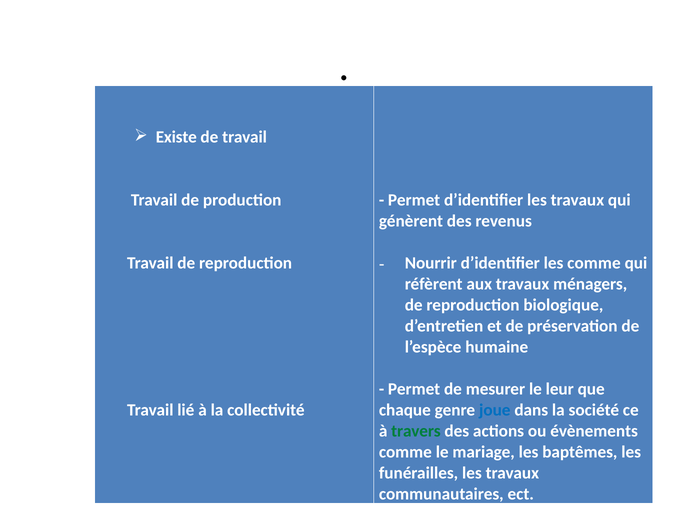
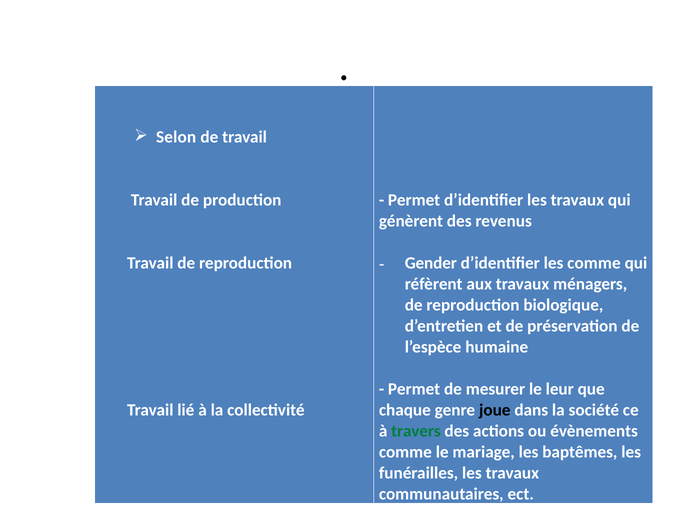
Existe: Existe -> Selon
Nourrir: Nourrir -> Gender
joue colour: blue -> black
